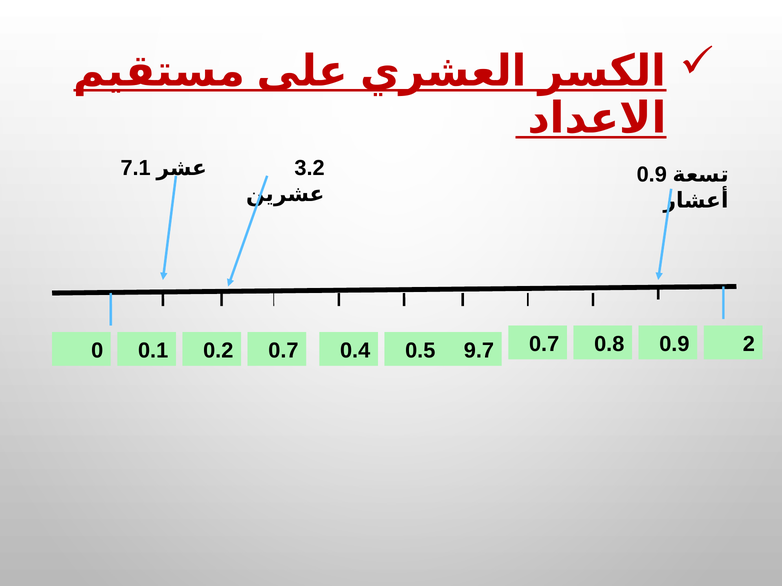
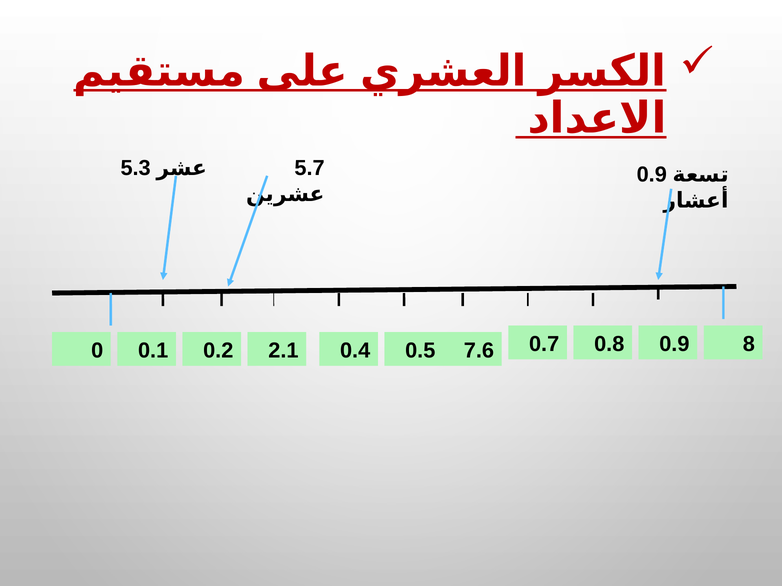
3.2: 3.2 -> 5.7
7.1: 7.1 -> 5.3
0.2 0.7: 0.7 -> 2.1
9.7: 9.7 -> 7.6
2: 2 -> 8
